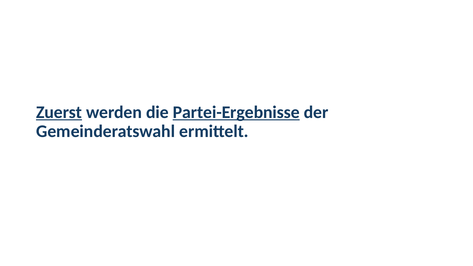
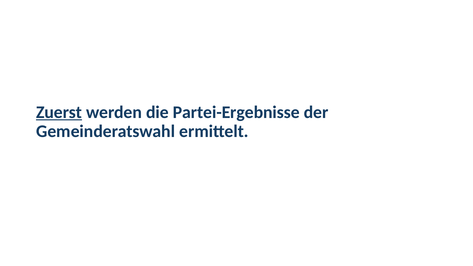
Partei-Ergebnisse underline: present -> none
